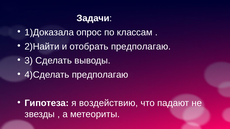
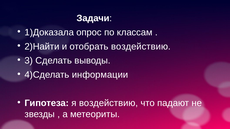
отобрать предполагаю: предполагаю -> воздействию
4)Сделать предполагаю: предполагаю -> информации
